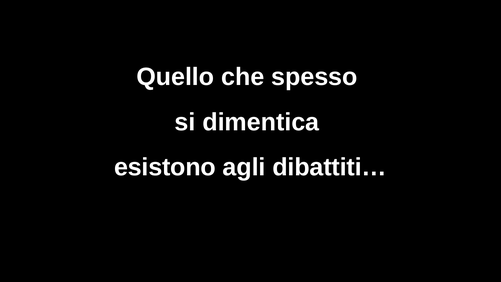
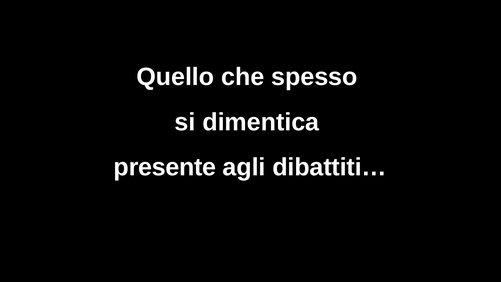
esistono: esistono -> presente
